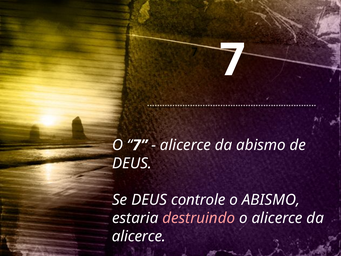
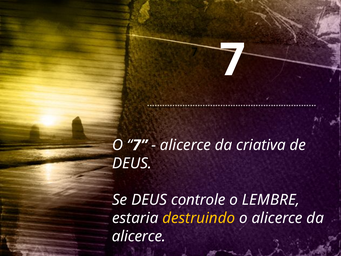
da abismo: abismo -> criativa
o ABISMO: ABISMO -> LEMBRE
destruindo colour: pink -> yellow
